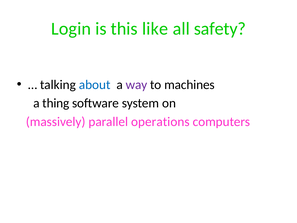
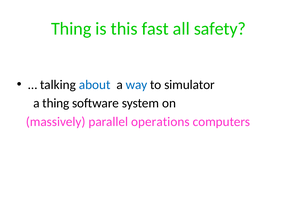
Login at (71, 29): Login -> Thing
like: like -> fast
way colour: purple -> blue
machines: machines -> simulator
